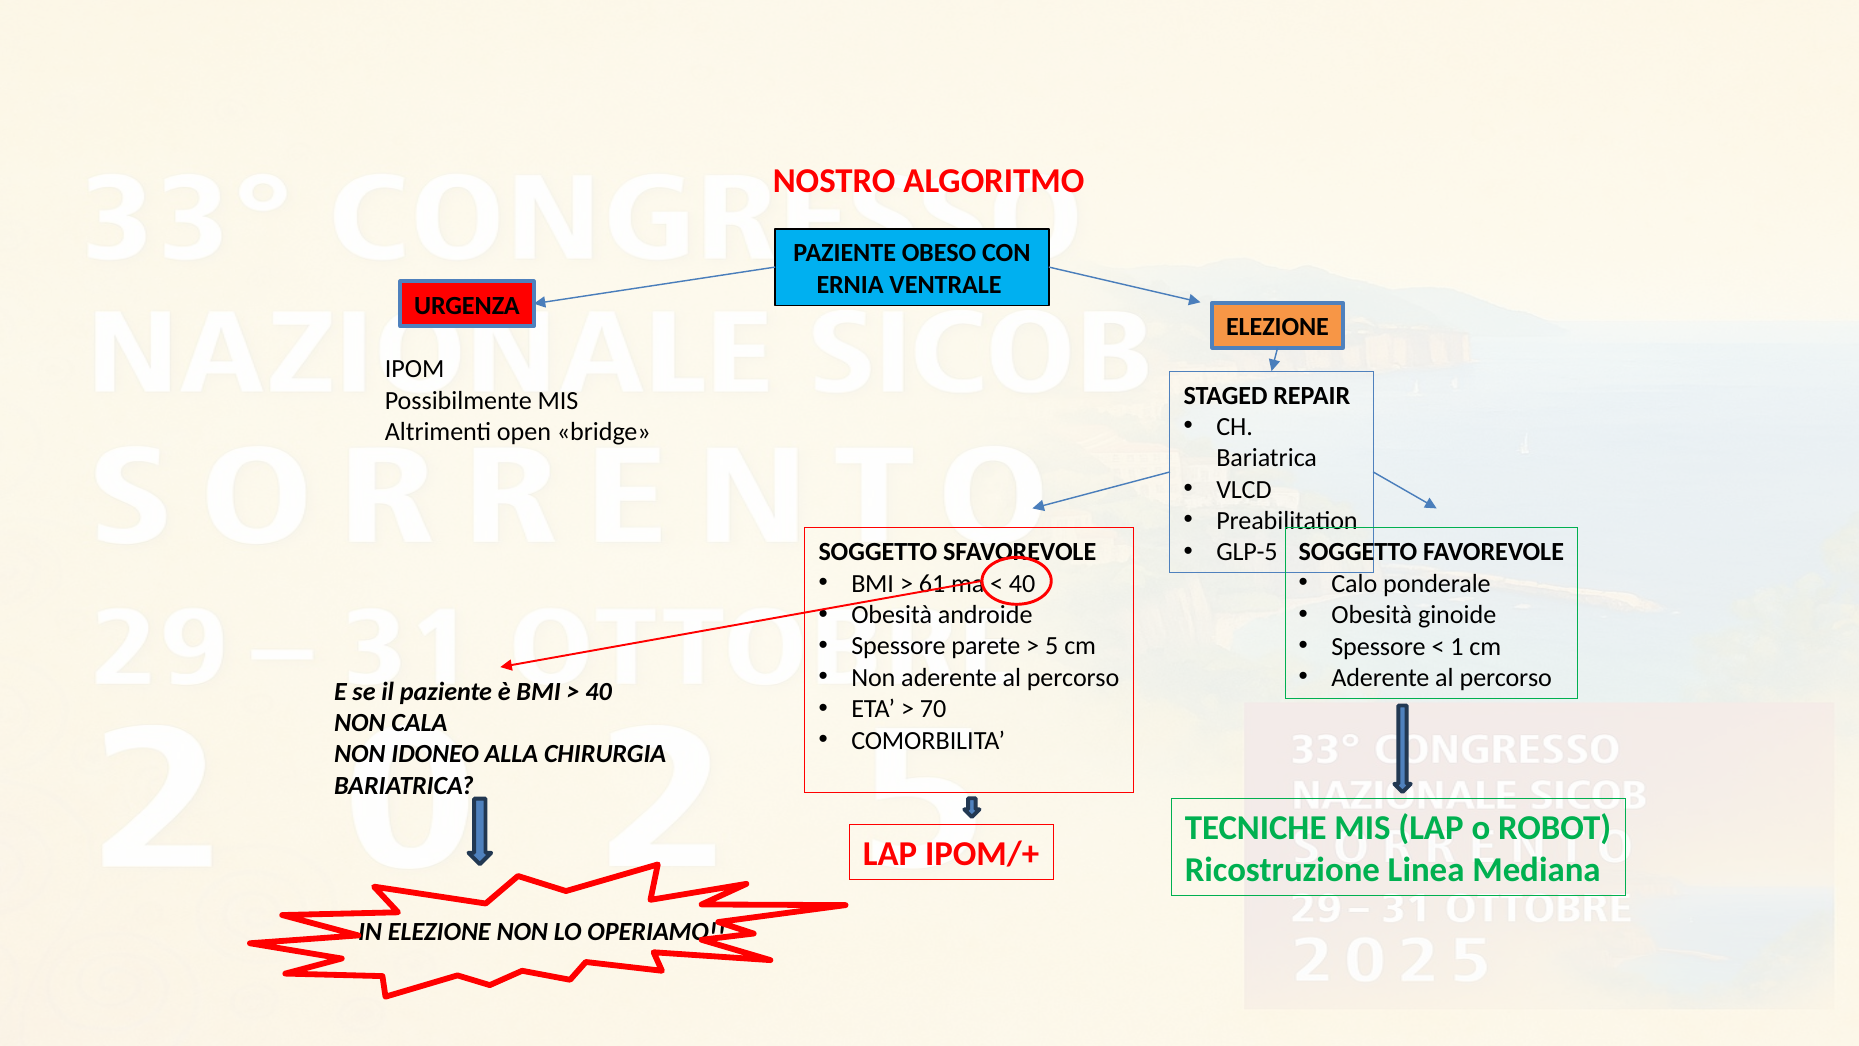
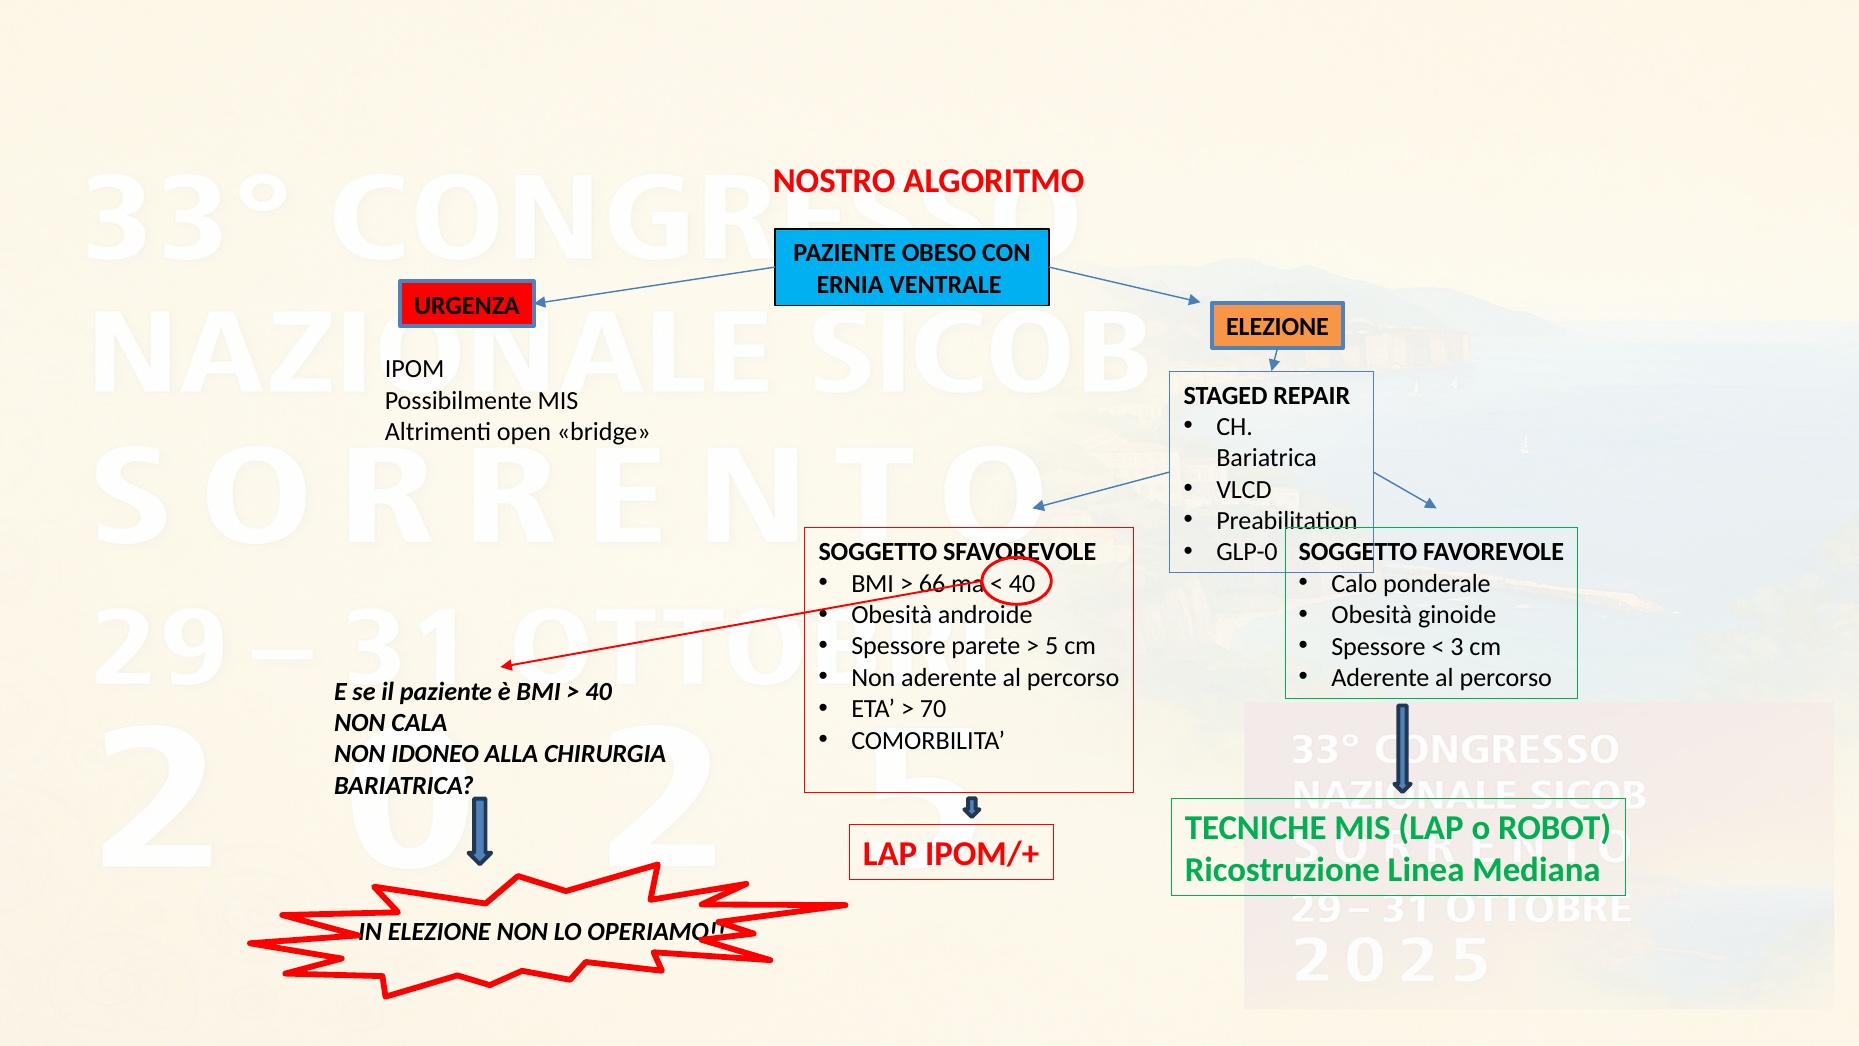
GLP-5: GLP-5 -> GLP-0
61: 61 -> 66
1: 1 -> 3
